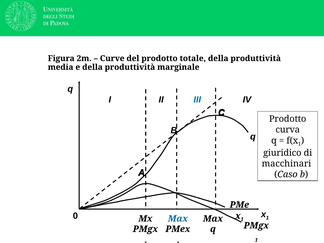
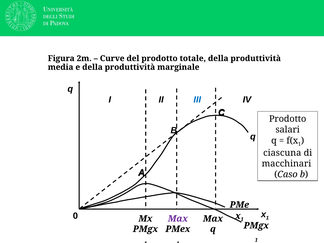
curva: curva -> salari
giuridico: giuridico -> ciascuna
Max at (178, 219) colour: blue -> purple
